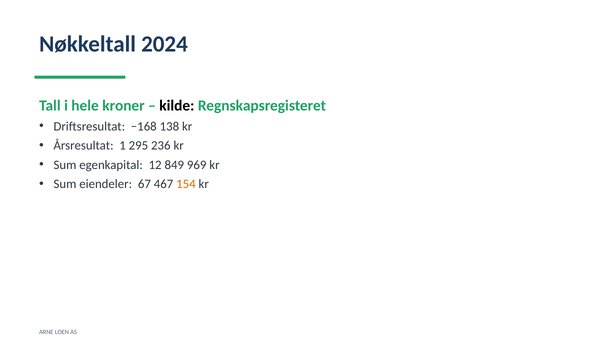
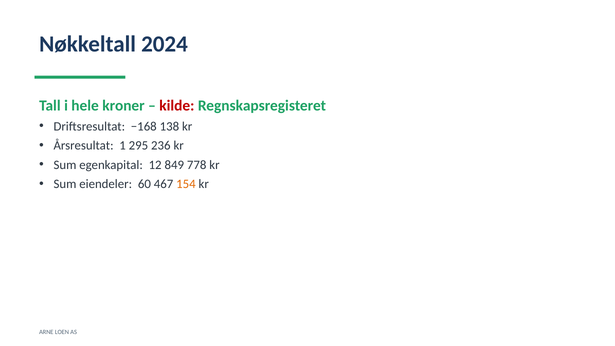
kilde colour: black -> red
969: 969 -> 778
67: 67 -> 60
